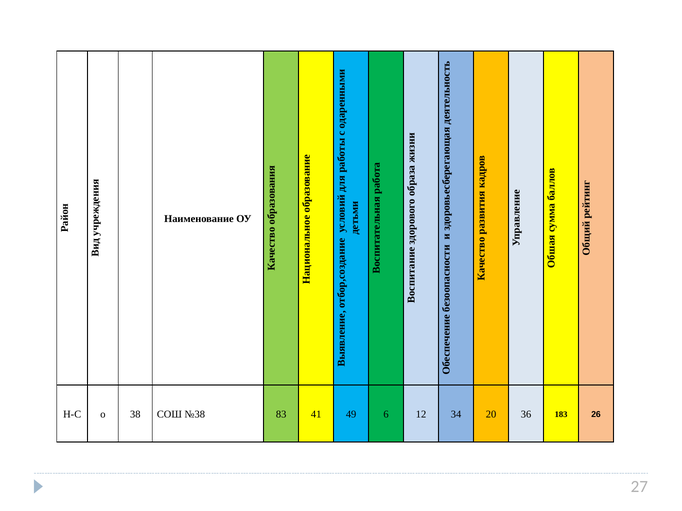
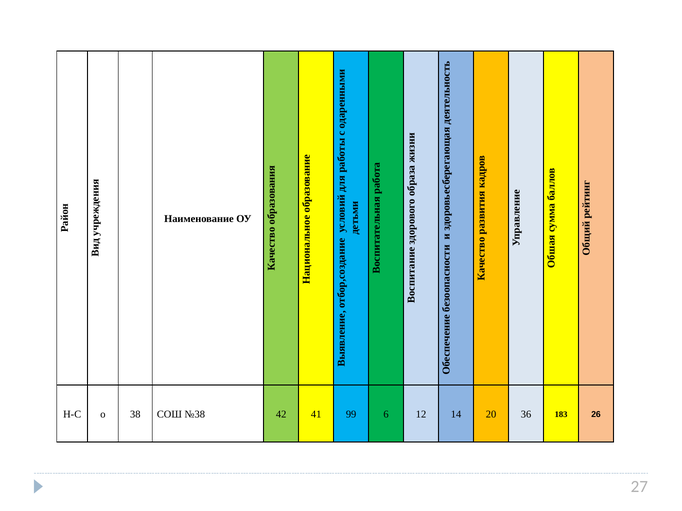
83: 83 -> 42
49: 49 -> 99
34: 34 -> 14
